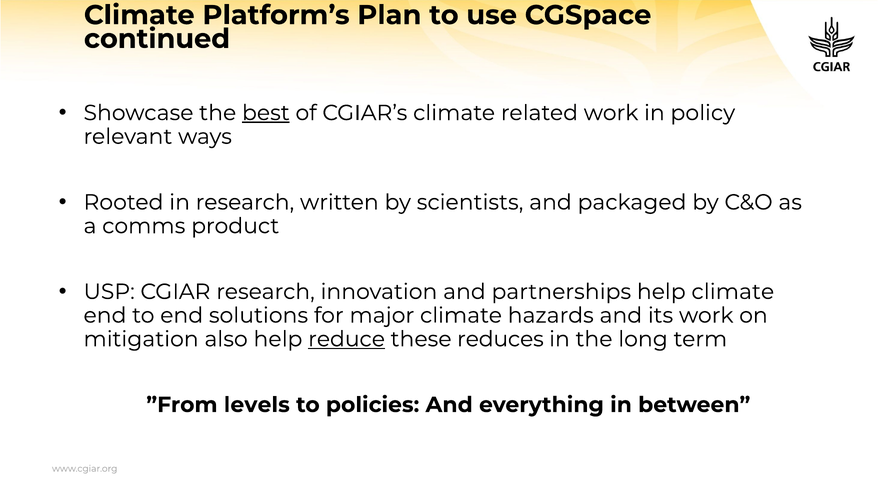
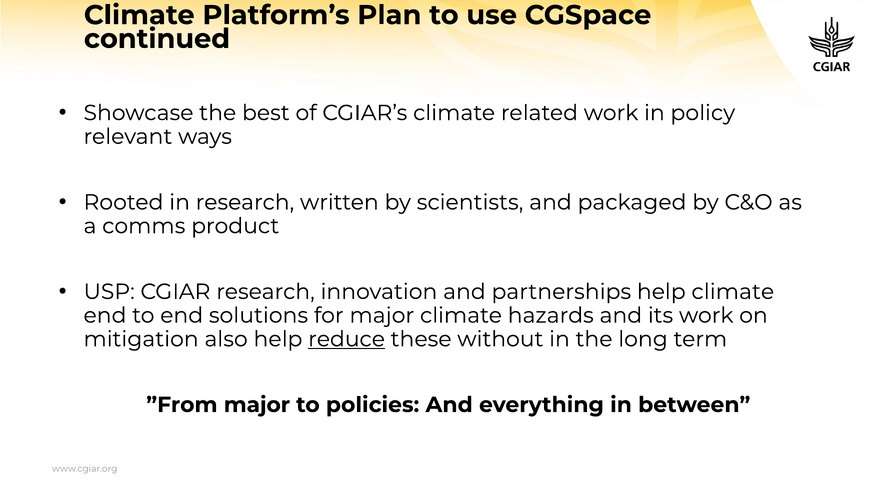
best underline: present -> none
reduces: reduces -> without
”From levels: levels -> major
